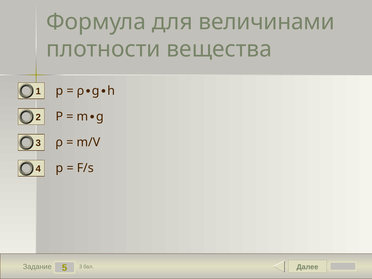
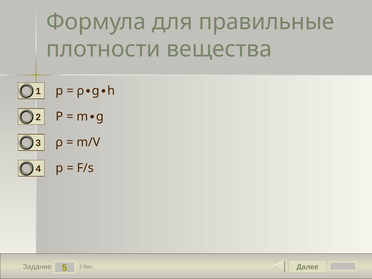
величинами: величинами -> правильные
